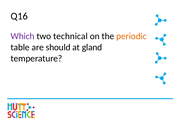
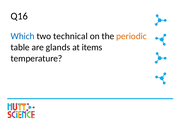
Which colour: purple -> blue
should: should -> glands
gland: gland -> items
